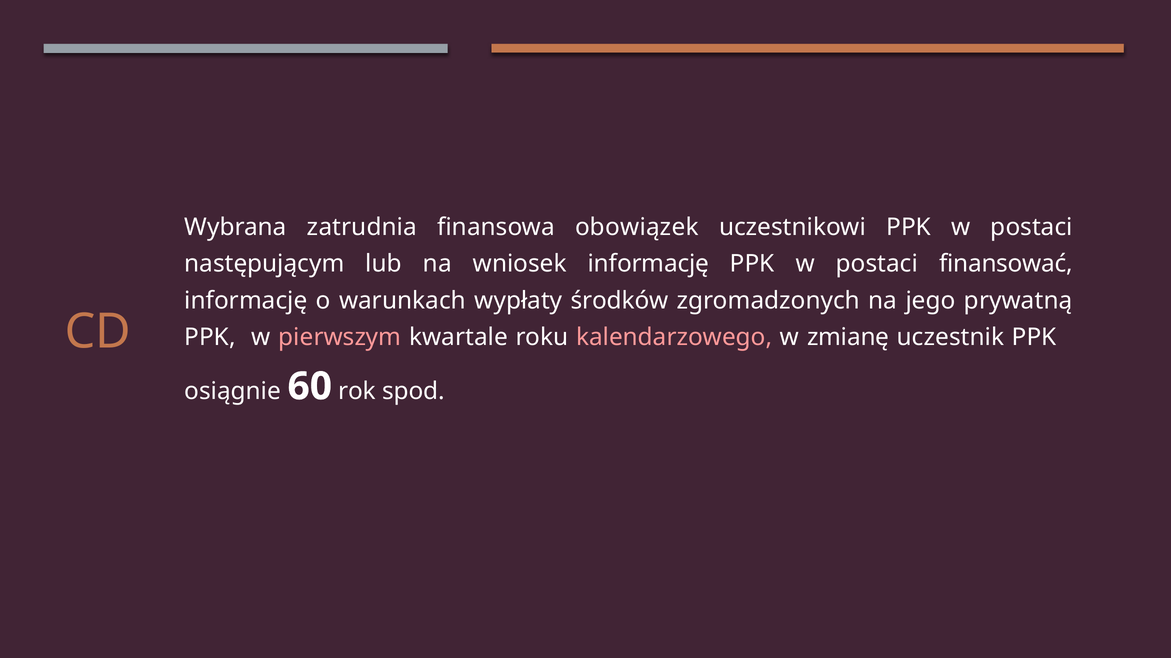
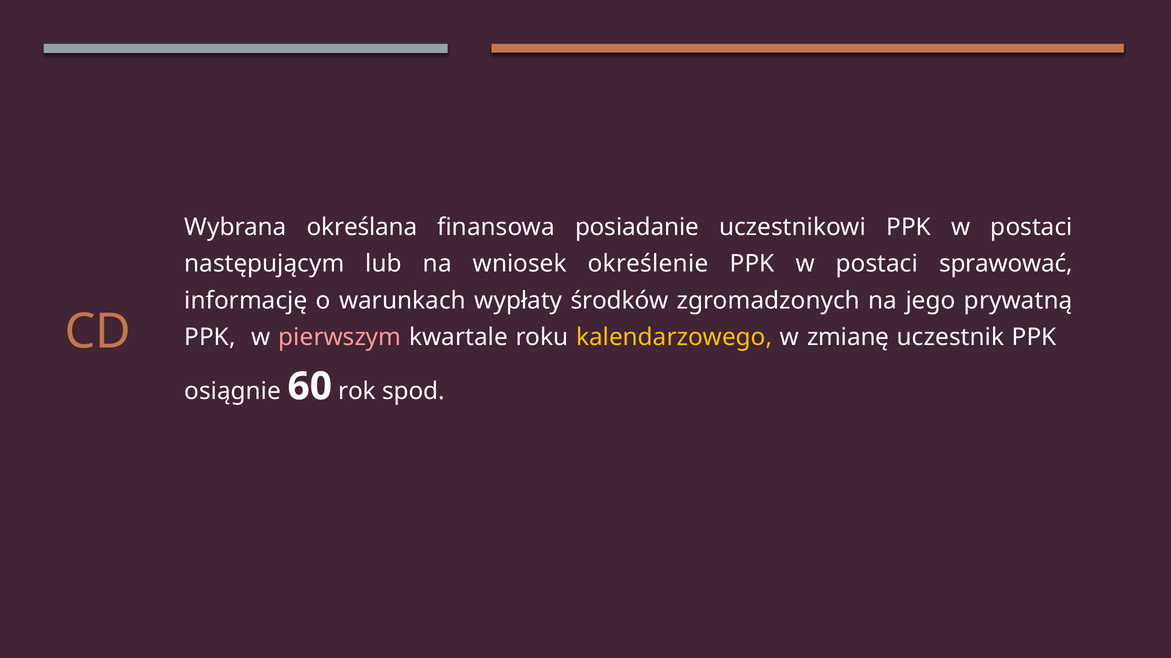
zatrudnia: zatrudnia -> określana
obowiązek: obowiązek -> posiadanie
wniosek informację: informację -> określenie
finansować: finansować -> sprawować
kalendarzowego colour: pink -> yellow
